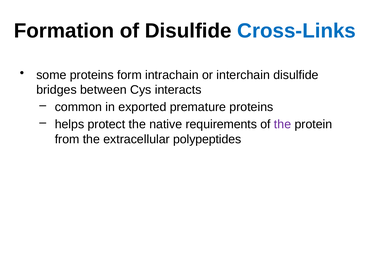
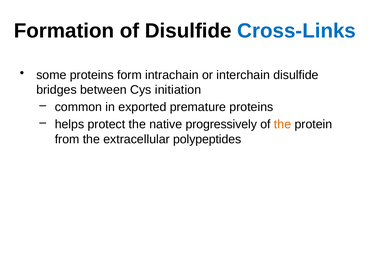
interacts: interacts -> initiation
requirements: requirements -> progressively
the at (283, 124) colour: purple -> orange
